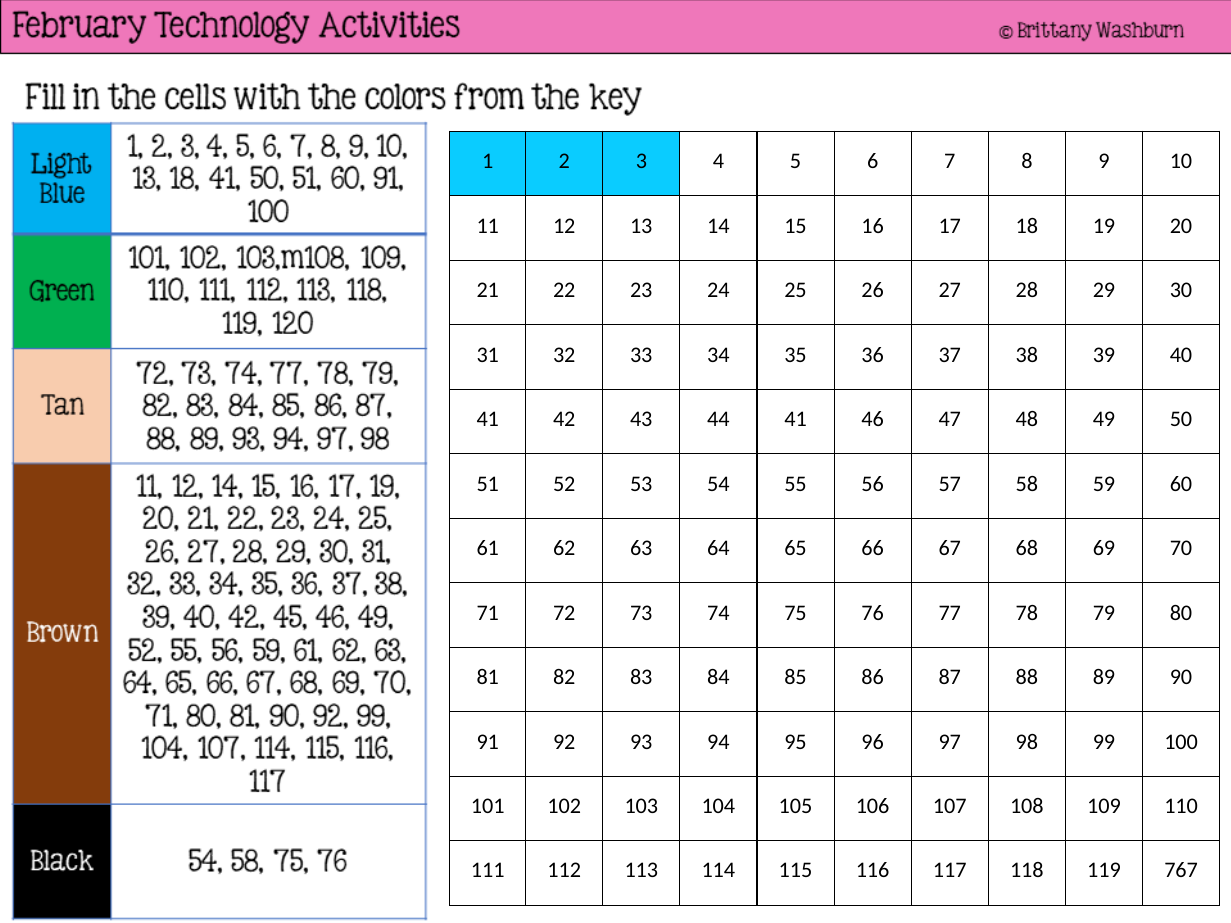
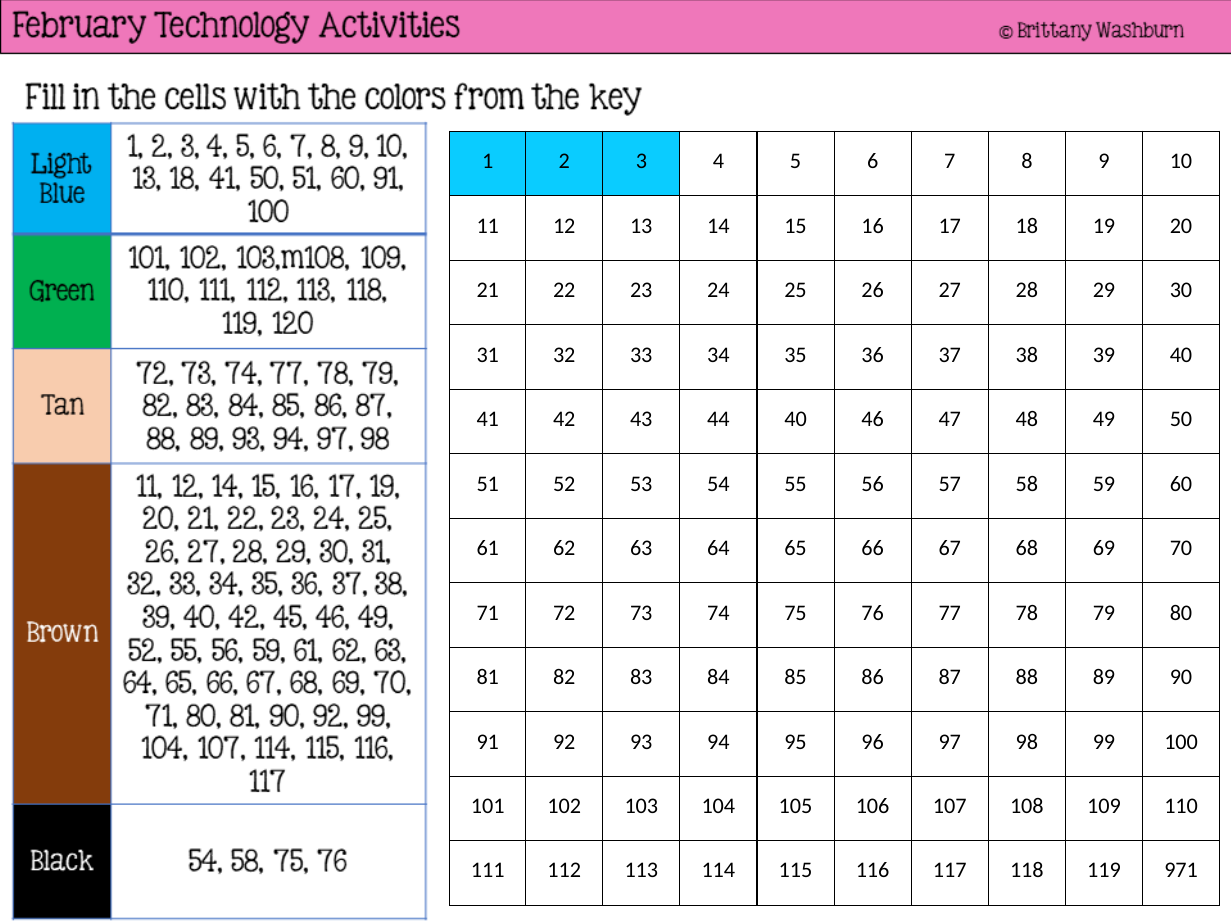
44 41: 41 -> 40
767: 767 -> 971
